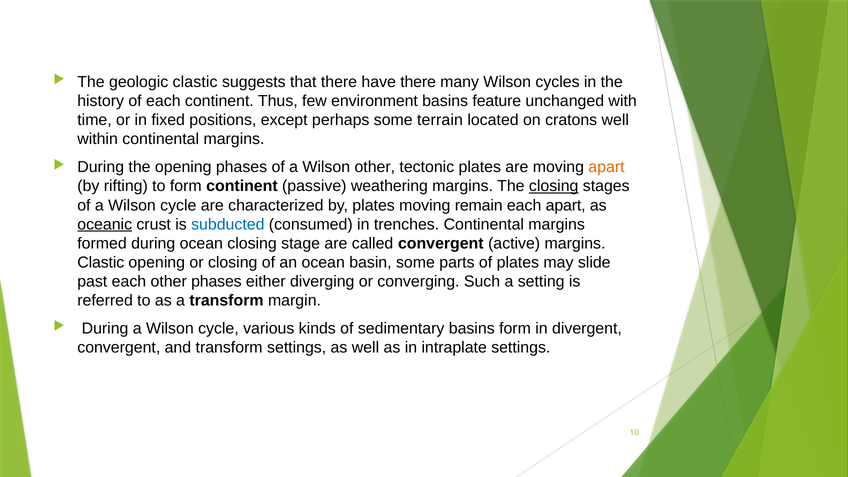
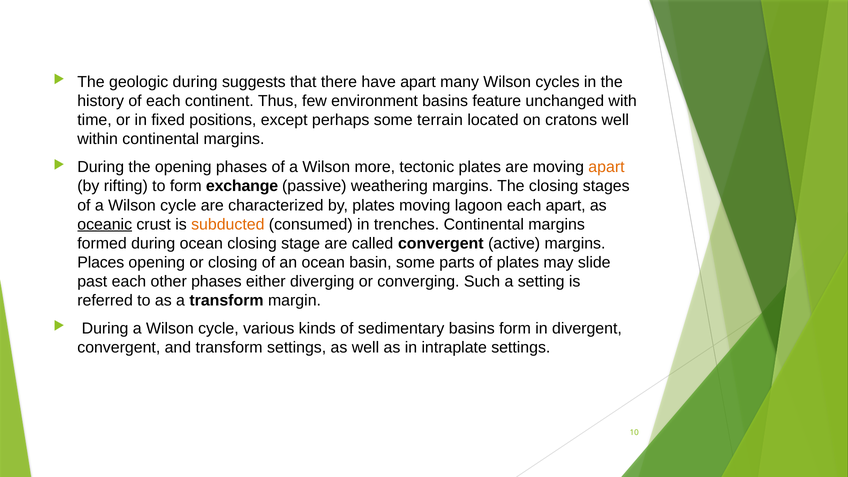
geologic clastic: clastic -> during
have there: there -> apart
Wilson other: other -> more
form continent: continent -> exchange
closing at (554, 186) underline: present -> none
remain: remain -> lagoon
subducted colour: blue -> orange
Clastic at (101, 263): Clastic -> Places
